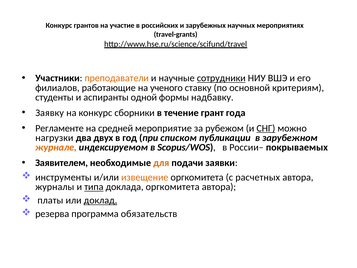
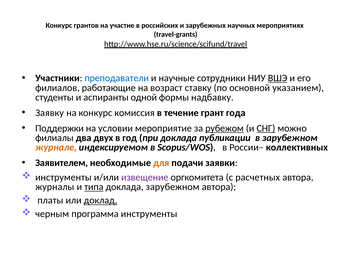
преподаватели colour: orange -> blue
сотрудники underline: present -> none
ВШЭ underline: none -> present
ученого: ученого -> возраст
критериям: критериям -> указанием
сборники: сборники -> комиссия
Регламенте: Регламенте -> Поддержки
средней: средней -> условии
рубежом underline: none -> present
нагрузки: нагрузки -> филиалы
при списком: списком -> доклада
покрываемых: покрываемых -> коллективных
извещение colour: orange -> purple
доклада оргкомитета: оргкомитета -> зарубежном
резерва: резерва -> черным
программа обязательств: обязательств -> инструменты
